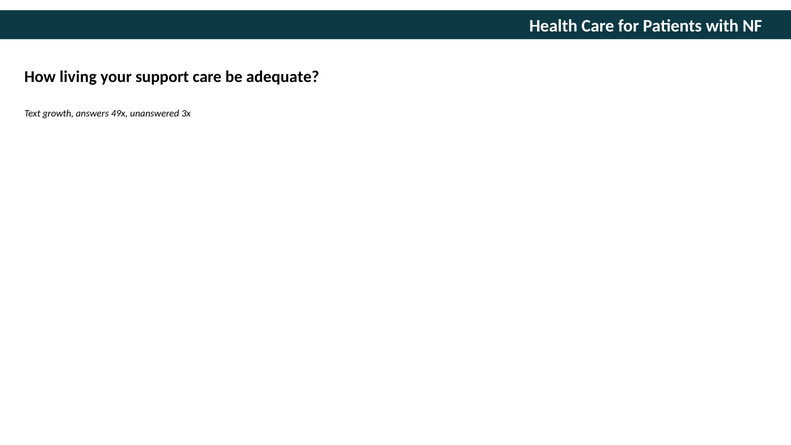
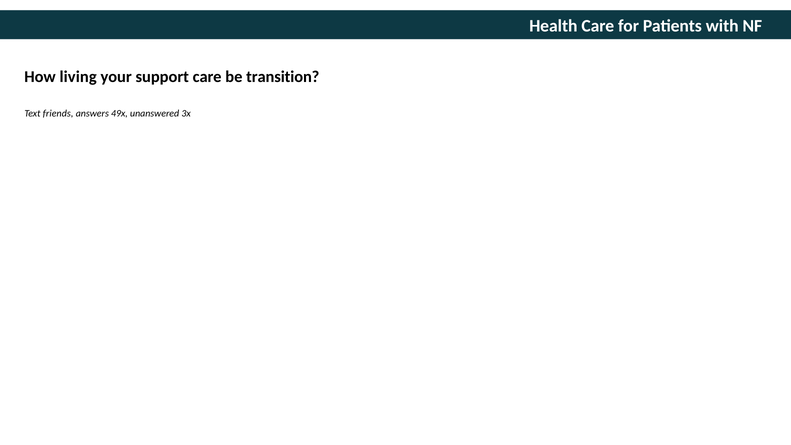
adequate: adequate -> transition
growth: growth -> friends
